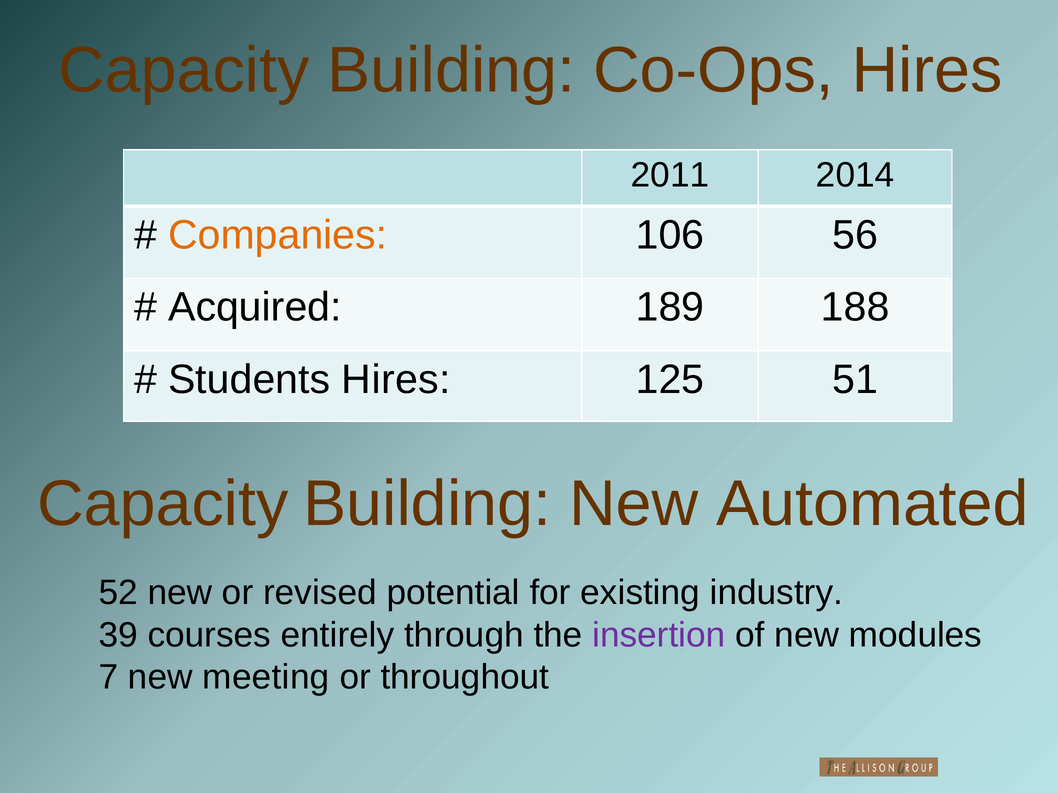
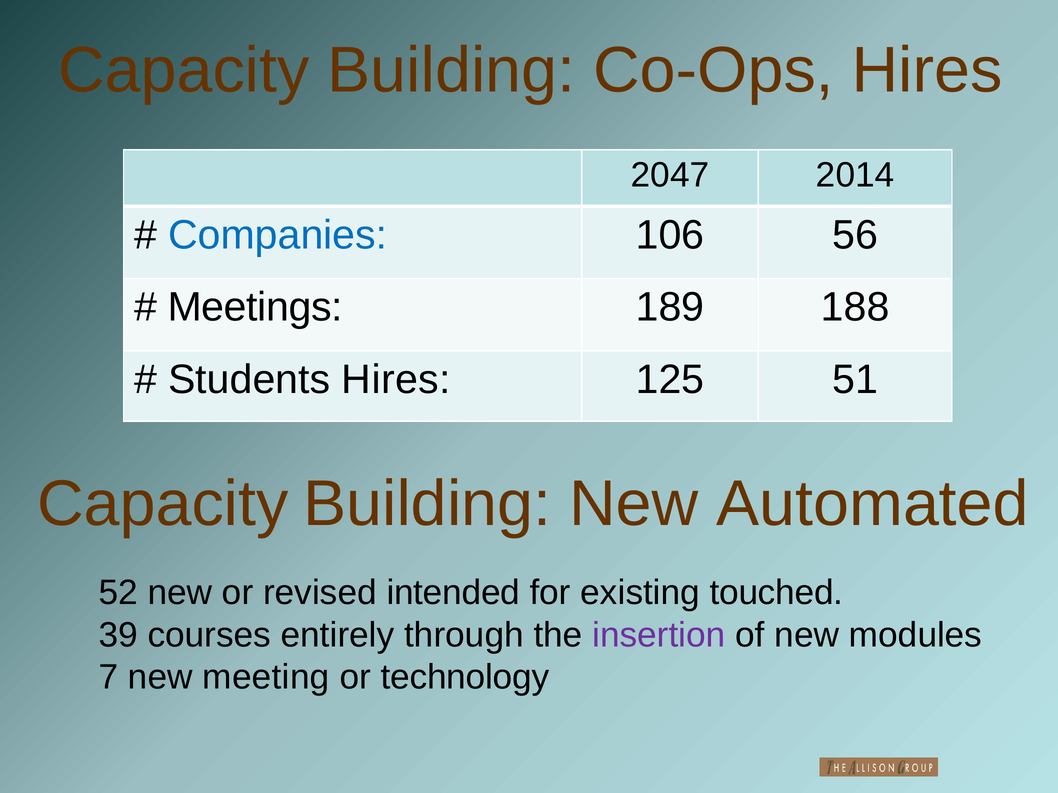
2011: 2011 -> 2047
Companies colour: orange -> blue
Acquired: Acquired -> Meetings
potential: potential -> intended
industry: industry -> touched
throughout: throughout -> technology
